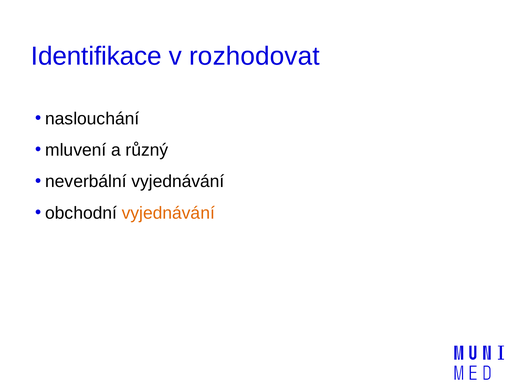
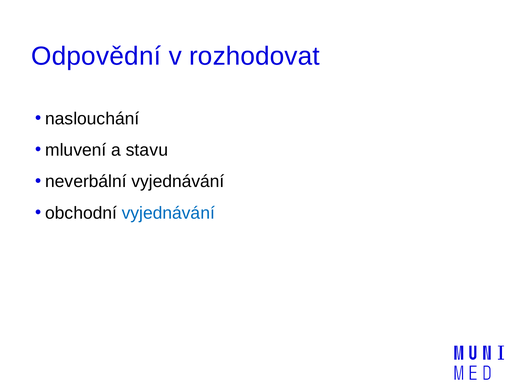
Identifikace: Identifikace -> Odpovědní
různý: různý -> stavu
vyjednávání at (168, 213) colour: orange -> blue
